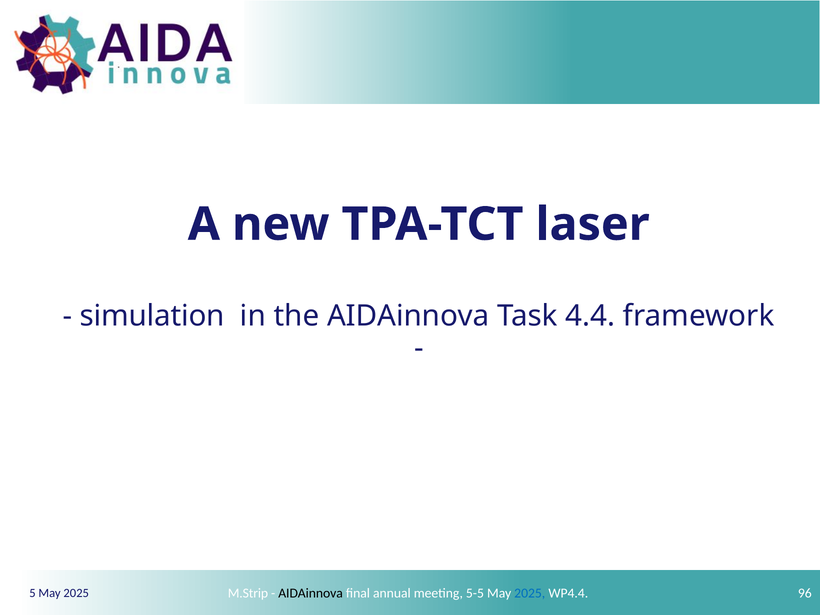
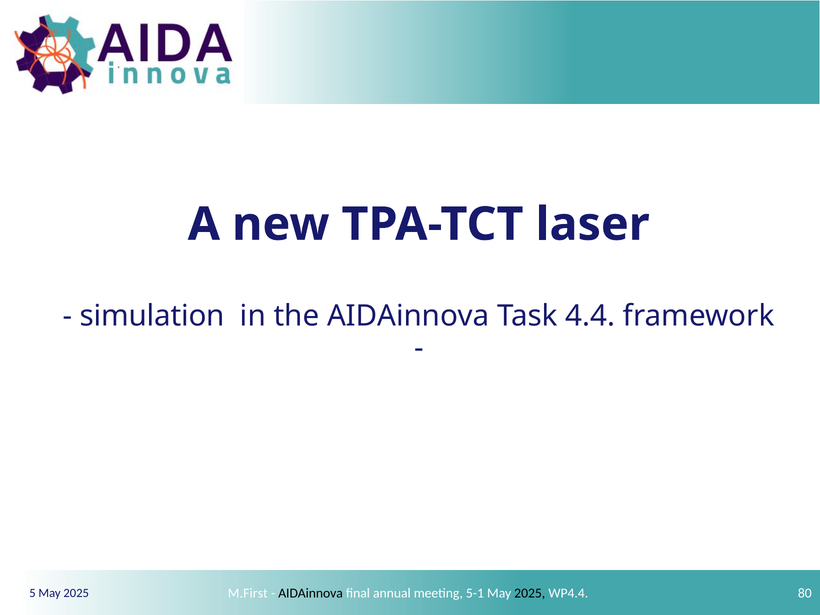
M.Strip: M.Strip -> M.First
5-5: 5-5 -> 5-1
2025 at (530, 593) colour: blue -> black
96: 96 -> 80
